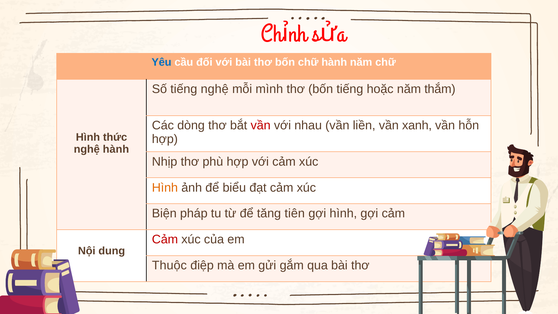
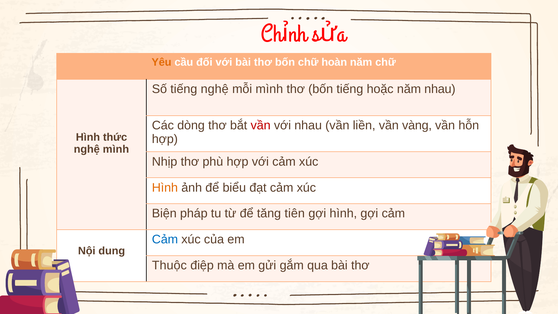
Yêu colour: blue -> orange
chữ hành: hành -> hoàn
năm thắm: thắm -> nhau
xanh: xanh -> vàng
nghệ hành: hành -> mình
Cảm at (165, 239) colour: red -> blue
